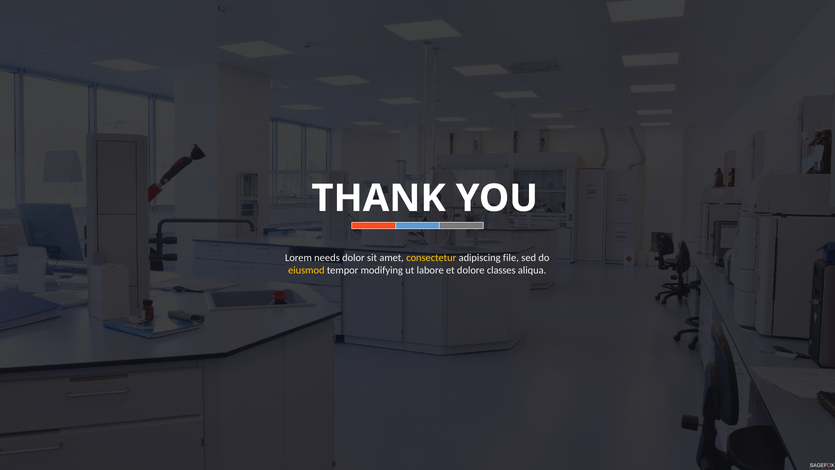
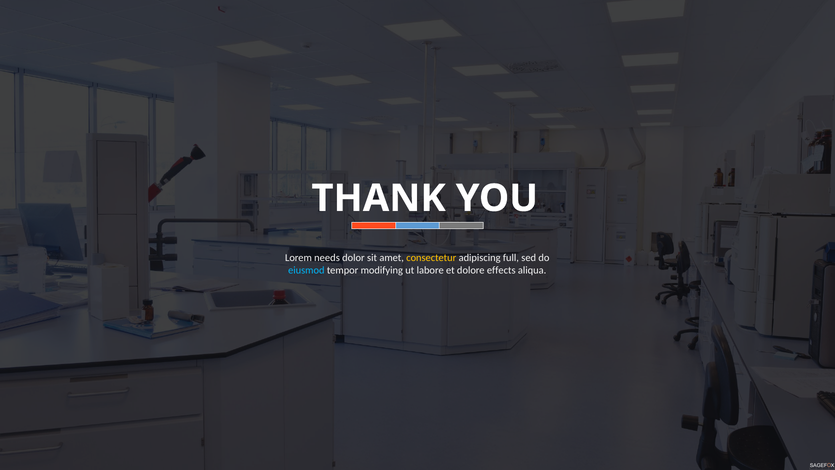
file: file -> full
eiusmod colour: yellow -> light blue
classes: classes -> effects
